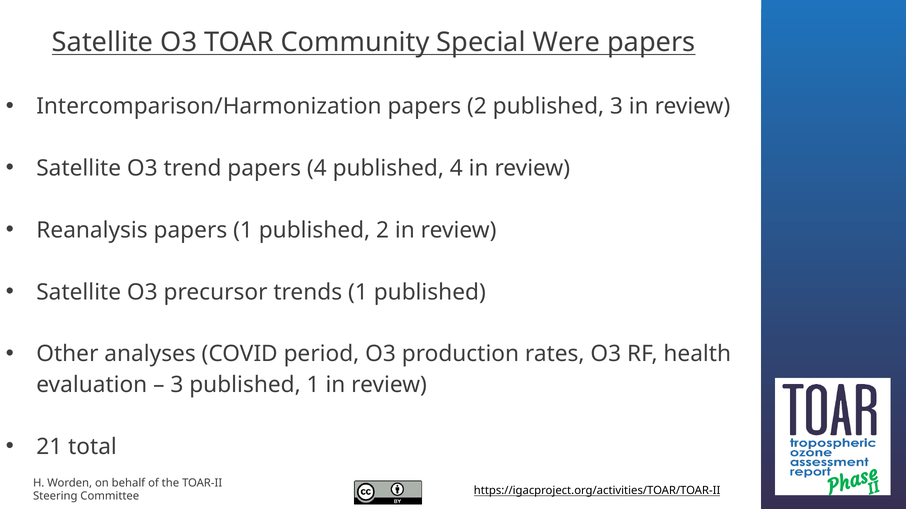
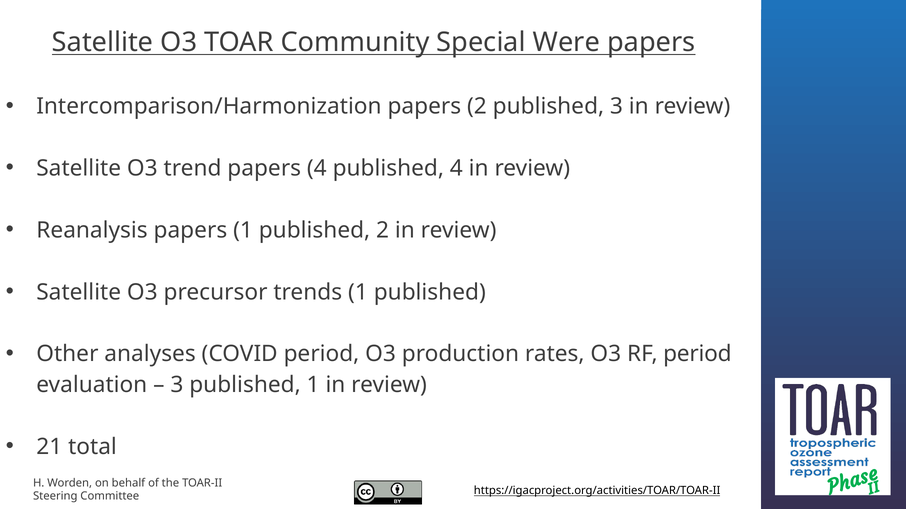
RF health: health -> period
